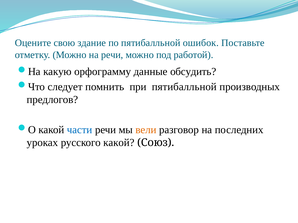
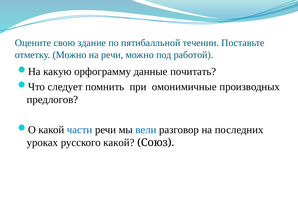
ошибок: ошибок -> течении
обсудить: обсудить -> почитать
при пятибалльной: пятибалльной -> омонимичные
вели colour: orange -> blue
